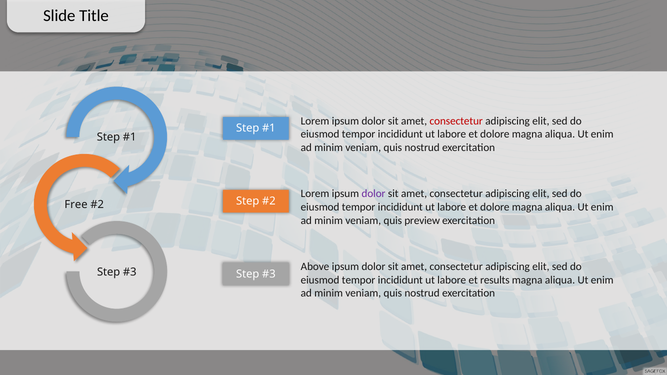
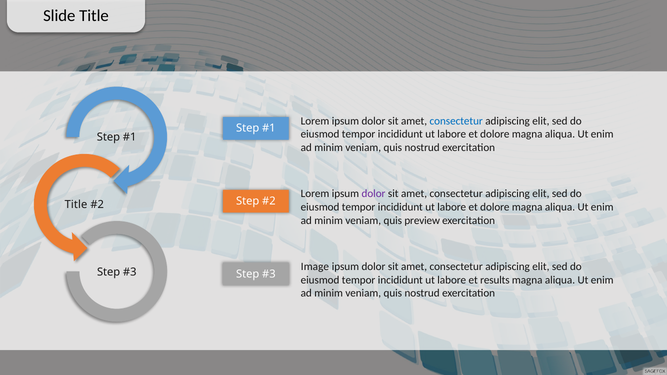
consectetur at (456, 121) colour: red -> blue
Free at (76, 205): Free -> Title
Above: Above -> Image
